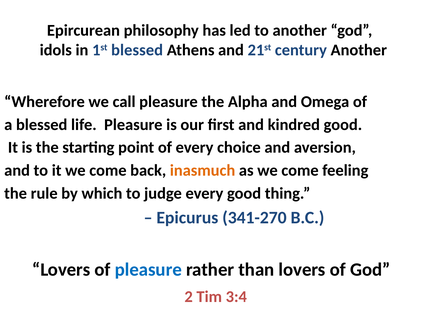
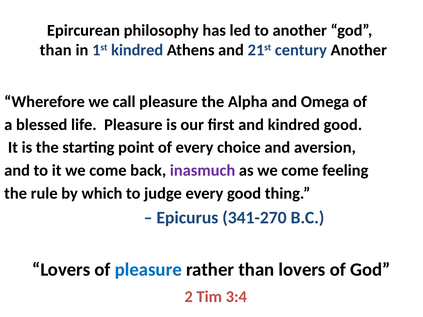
idols at (56, 50): idols -> than
1st blessed: blessed -> kindred
inasmuch colour: orange -> purple
